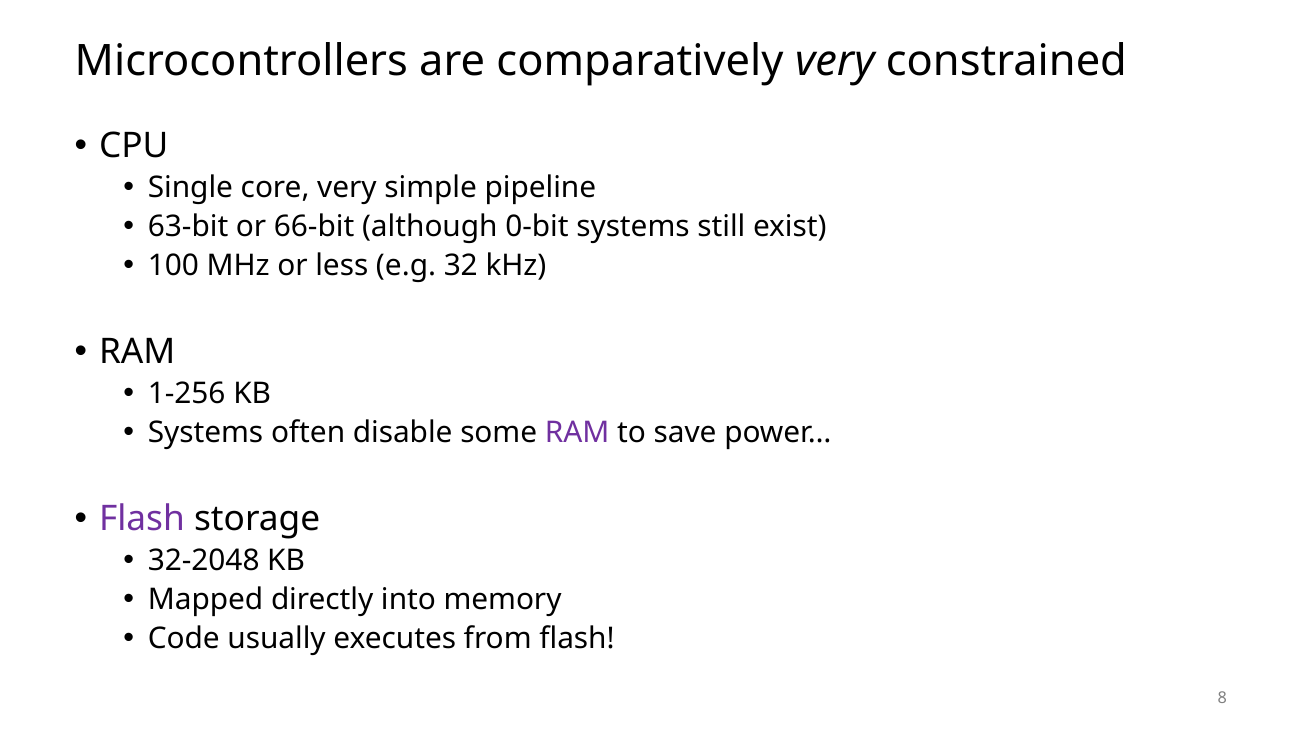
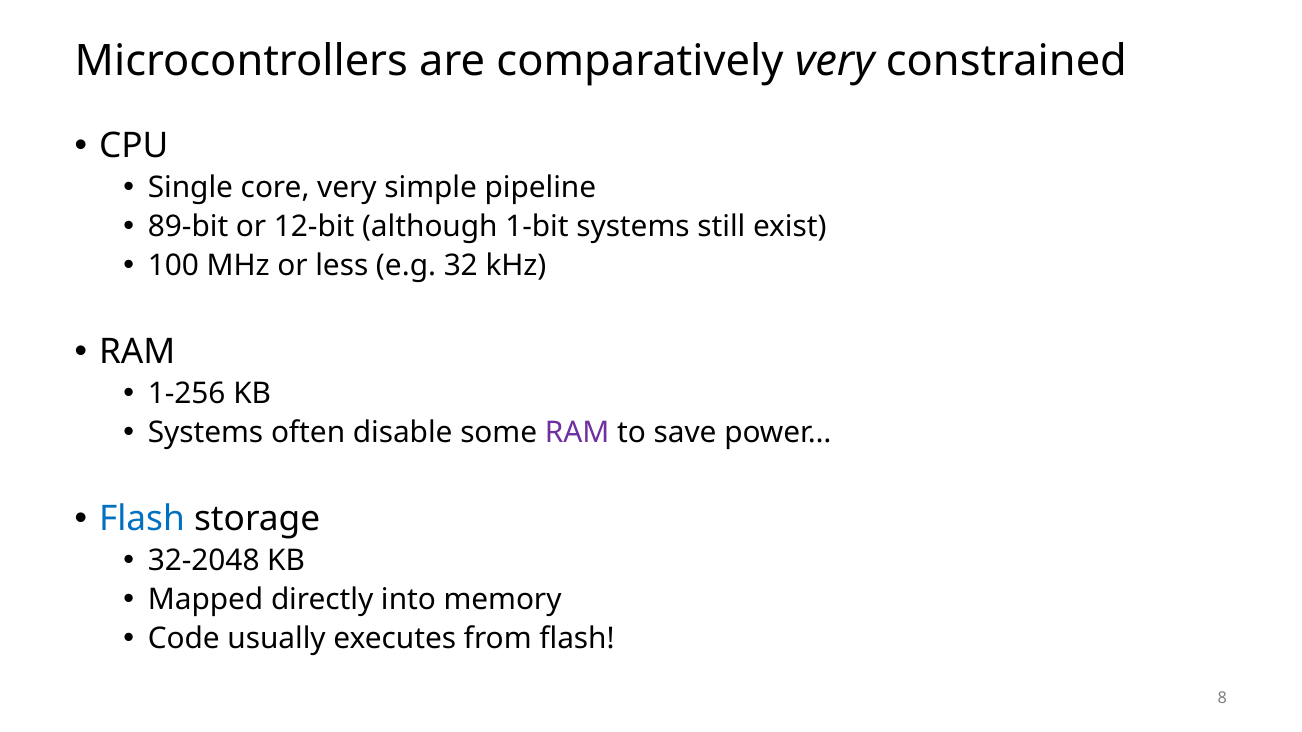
63-bit: 63-bit -> 89-bit
66-bit: 66-bit -> 12-bit
0-bit: 0-bit -> 1-bit
Flash at (142, 519) colour: purple -> blue
